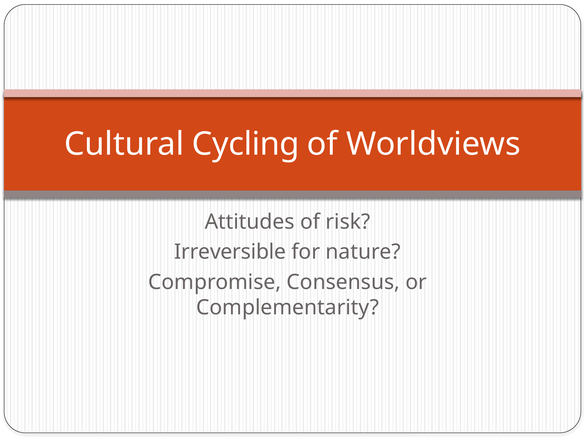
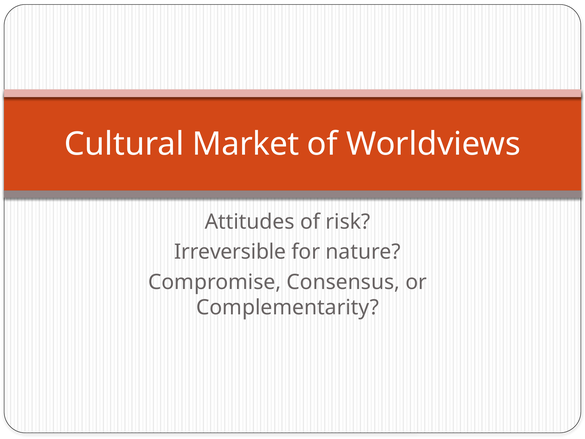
Cycling: Cycling -> Market
